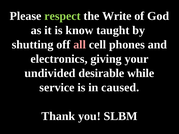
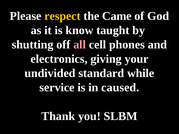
respect colour: light green -> yellow
Write: Write -> Came
desirable: desirable -> standard
